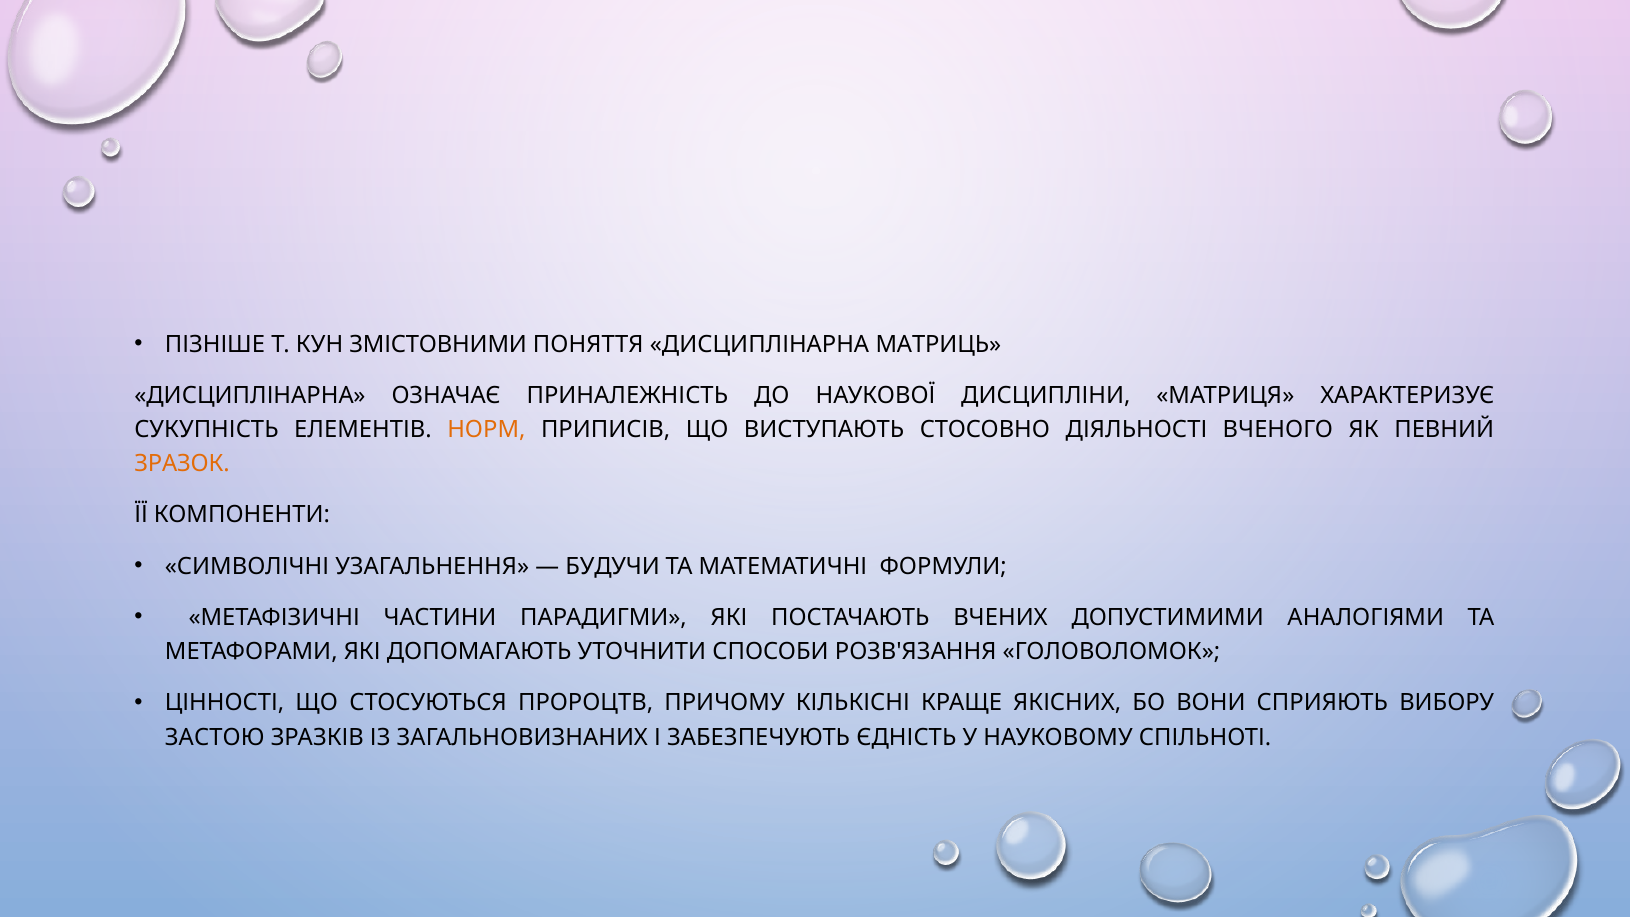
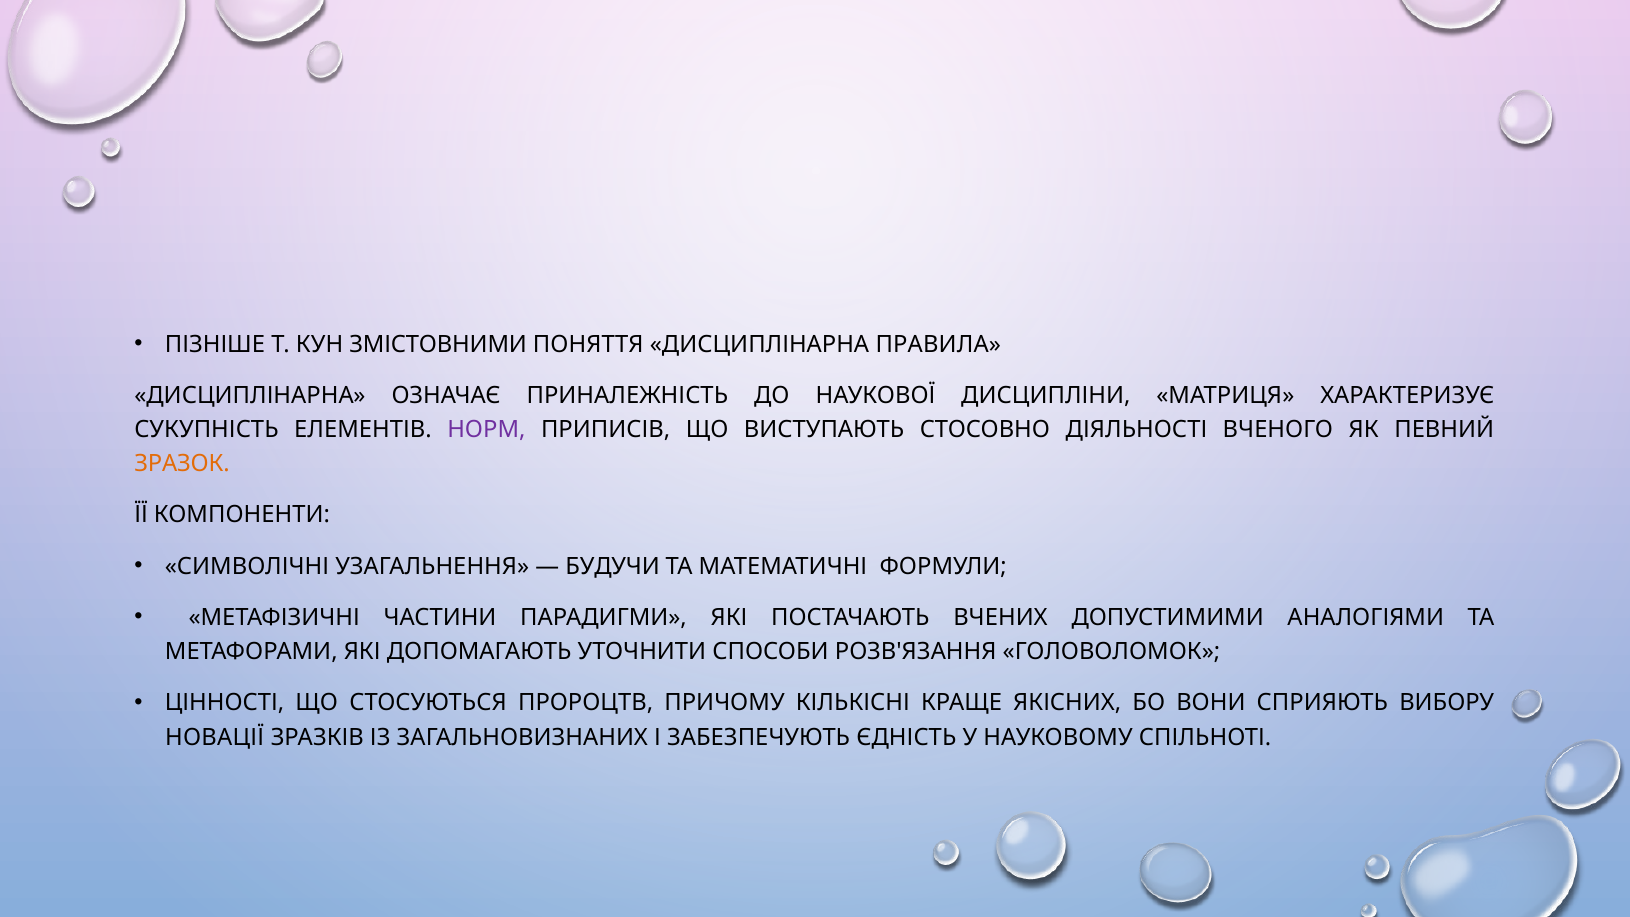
МАТРИЦЬ: МАТРИЦЬ -> ПРАВИЛА
НОРМ colour: orange -> purple
ЗАСТОЮ: ЗАСТОЮ -> НОВАЦІЇ
